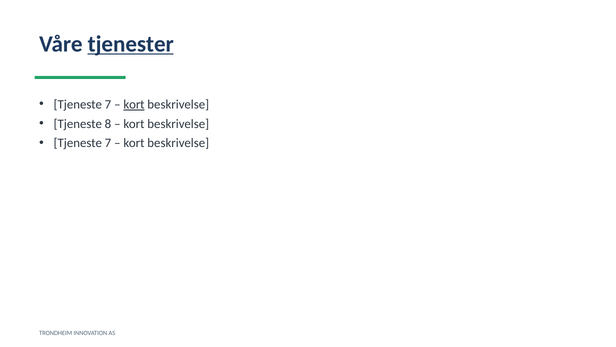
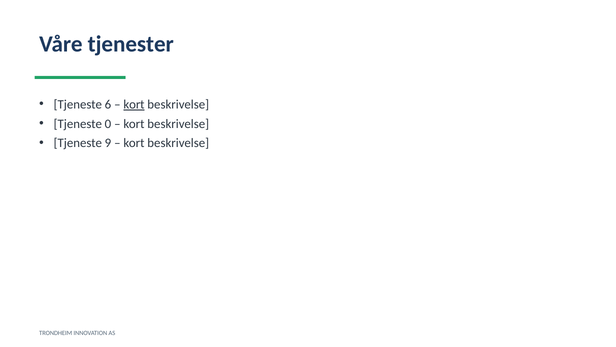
tjenester underline: present -> none
7 at (108, 104): 7 -> 6
8: 8 -> 0
7 at (108, 143): 7 -> 9
